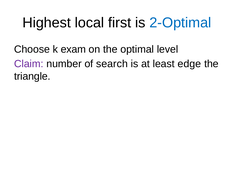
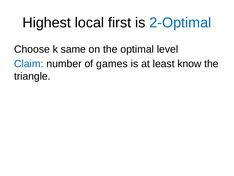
exam: exam -> same
Claim colour: purple -> blue
search: search -> games
edge: edge -> know
